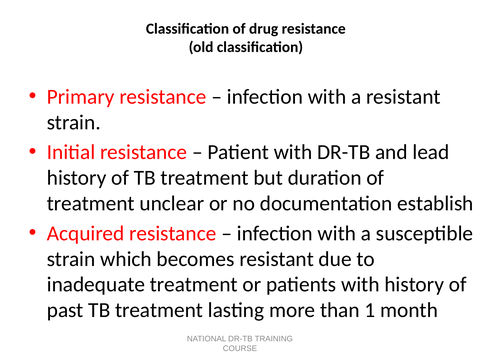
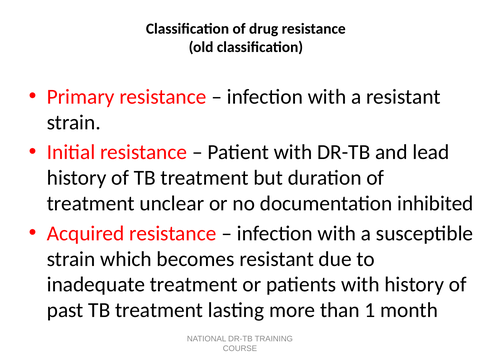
establish: establish -> inhibited
